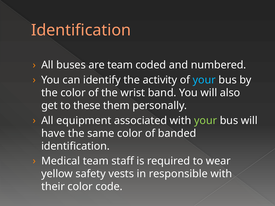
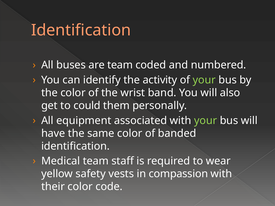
your at (204, 80) colour: light blue -> light green
these: these -> could
responsible: responsible -> compassion
